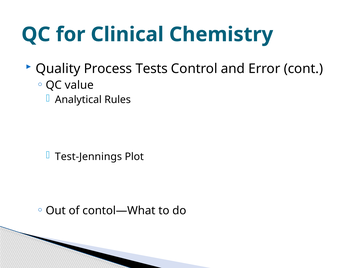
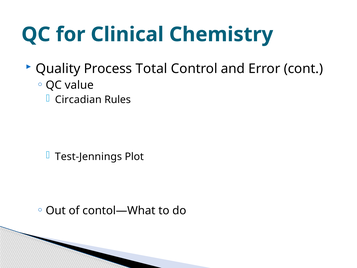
Tests: Tests -> Total
Analytical: Analytical -> Circadian
